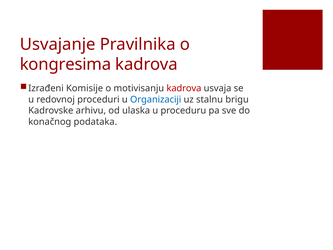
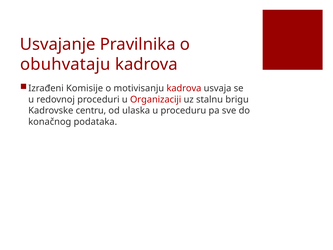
kongresima: kongresima -> obuhvataju
Organizaciji colour: blue -> red
arhivu: arhivu -> centru
